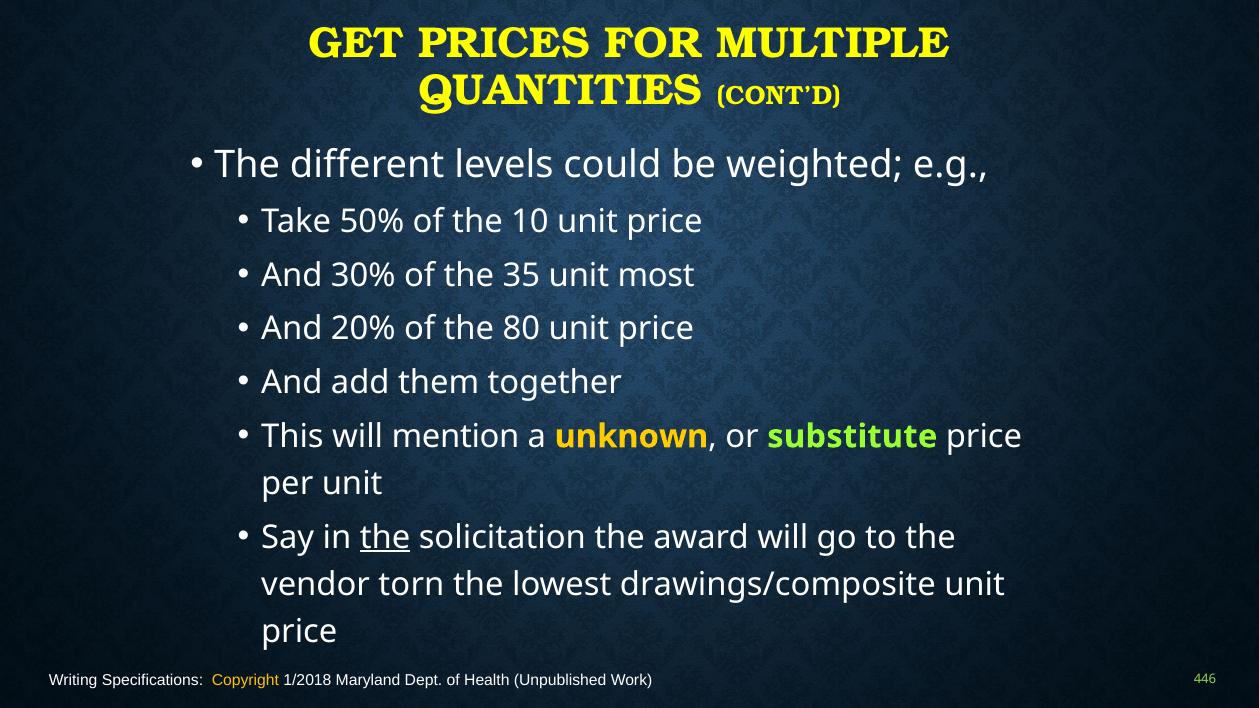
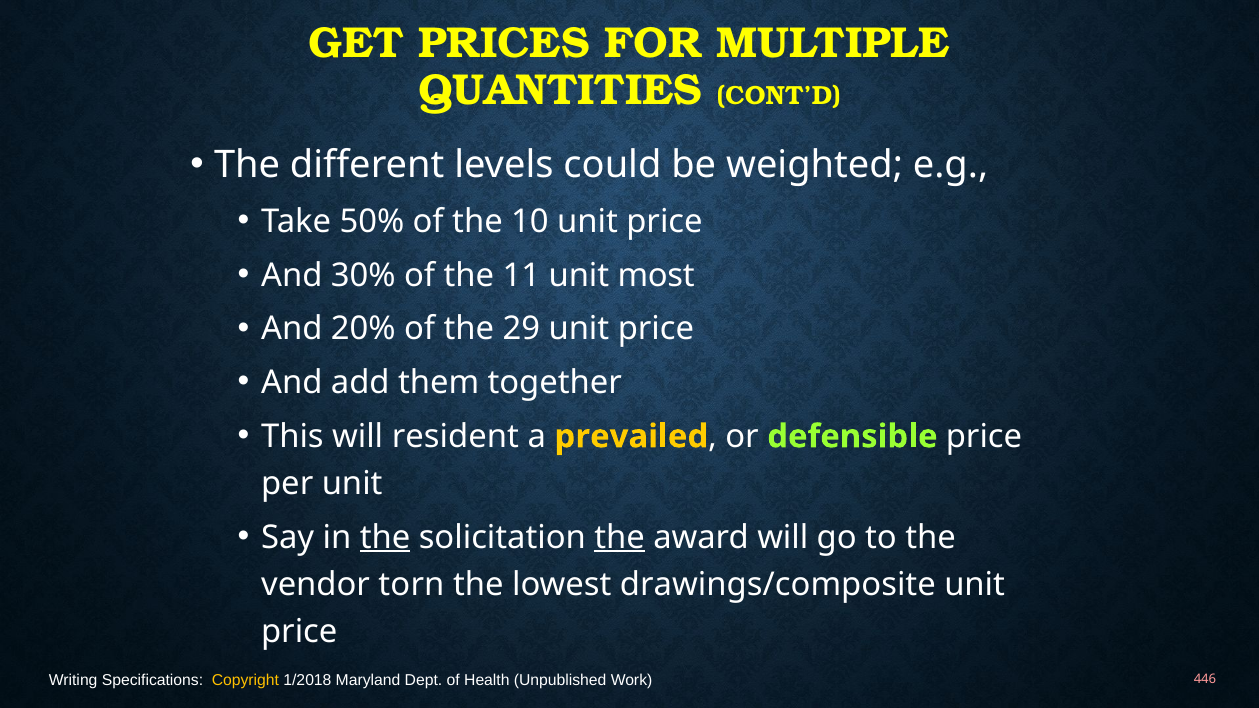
35: 35 -> 11
80: 80 -> 29
mention: mention -> resident
unknown: unknown -> prevailed
substitute: substitute -> defensible
the at (620, 538) underline: none -> present
446 colour: light green -> pink
